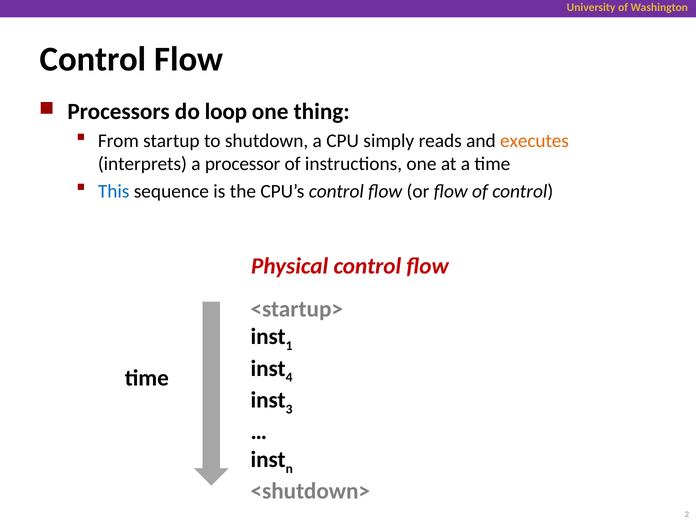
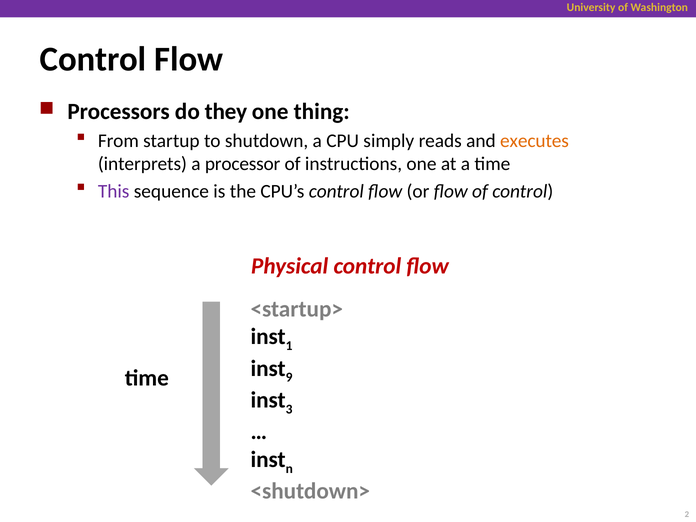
loop: loop -> they
This colour: blue -> purple
4: 4 -> 9
